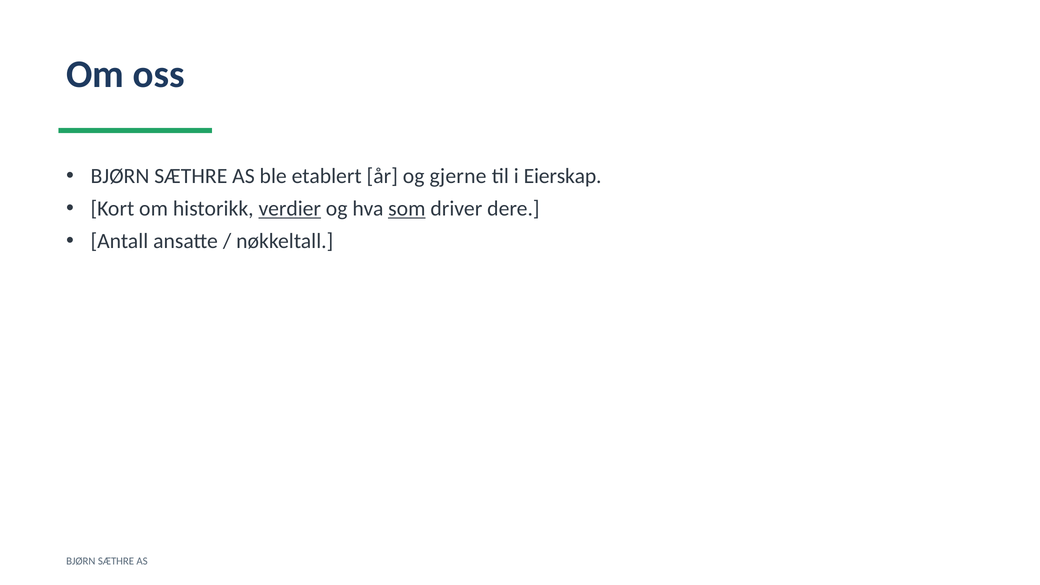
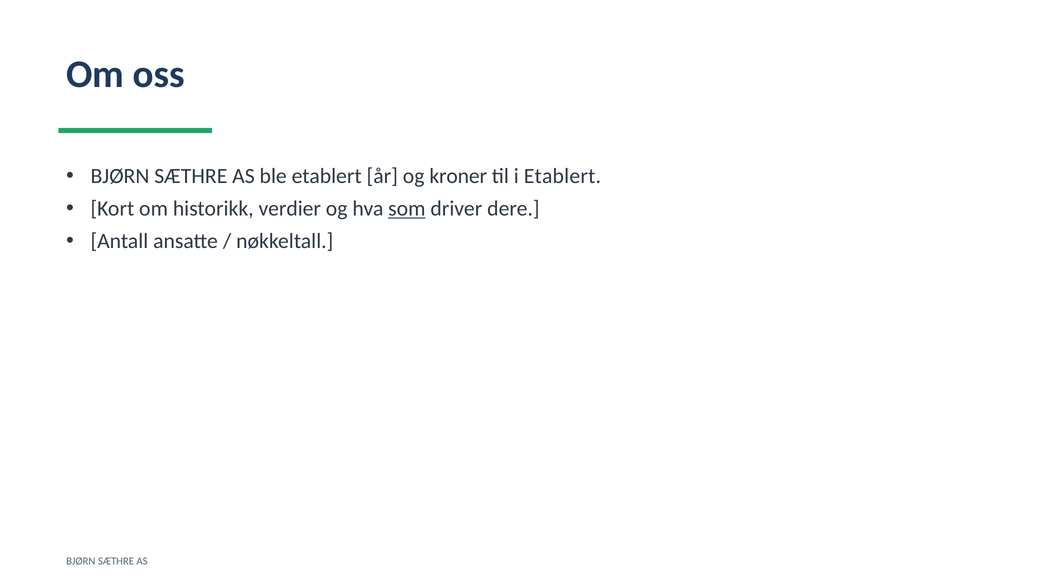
gjerne: gjerne -> kroner
i Eierskap: Eierskap -> Etablert
verdier underline: present -> none
